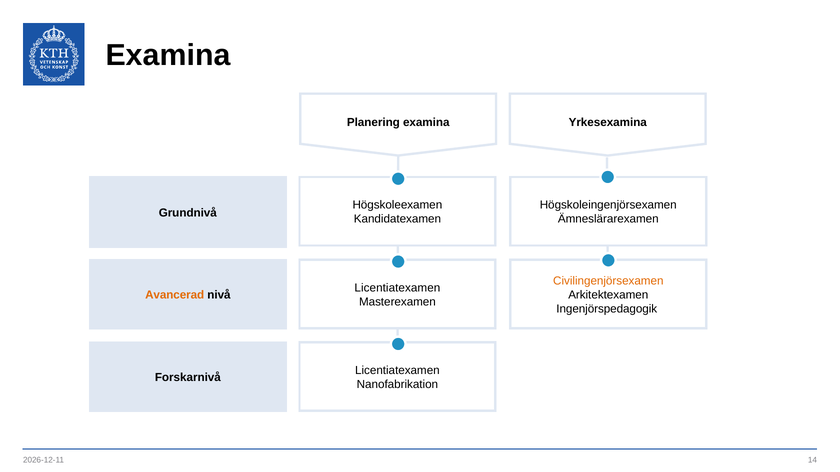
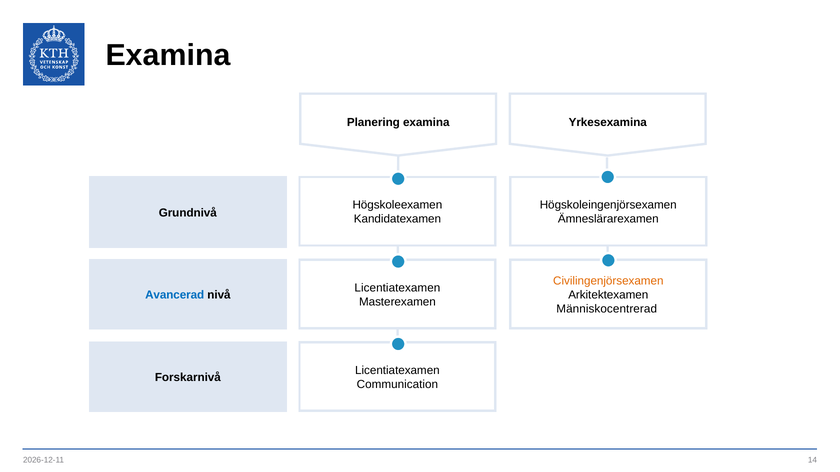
Avancerad colour: orange -> blue
Ingenjörspedagogik: Ingenjörspedagogik -> Människocentrerad
Nanofabrikation: Nanofabrikation -> Communication
